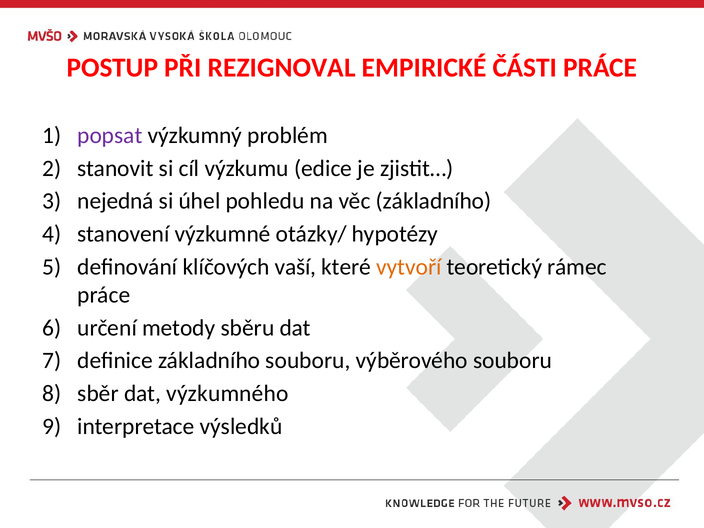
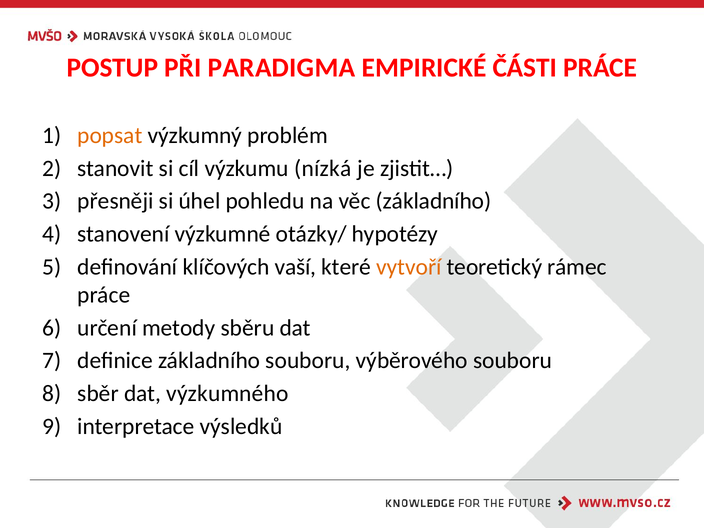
REZIGNOVAL: REZIGNOVAL -> PARADIGMA
popsat colour: purple -> orange
edice: edice -> nízká
nejedná: nejedná -> přesněji
